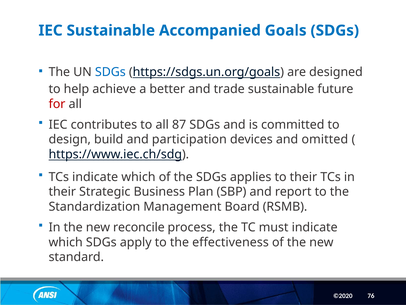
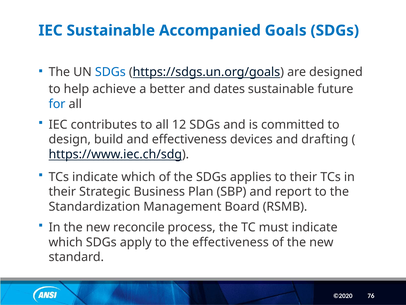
trade: trade -> dates
for colour: red -> blue
87: 87 -> 12
and participation: participation -> effectiveness
omitted: omitted -> drafting
